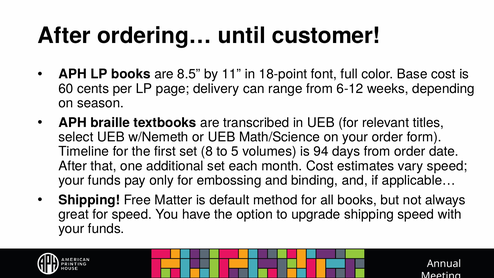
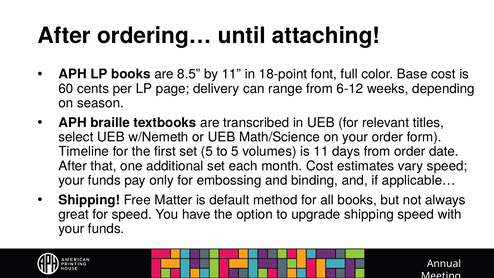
customer: customer -> attaching
set 8: 8 -> 5
is 94: 94 -> 11
